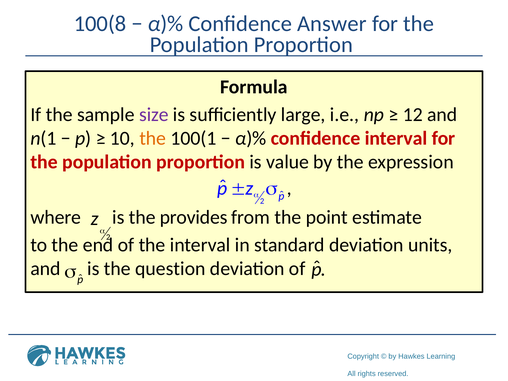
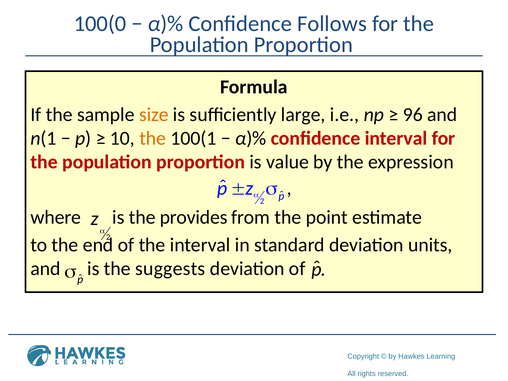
100(8: 100(8 -> 100(0
Answer: Answer -> Follows
size colour: purple -> orange
12: 12 -> 96
question: question -> suggests
